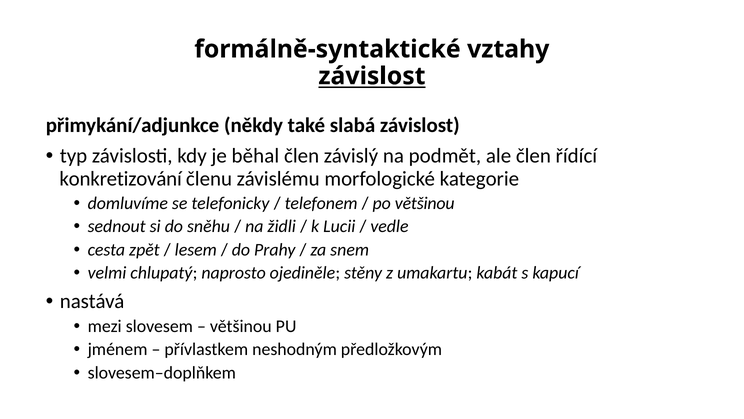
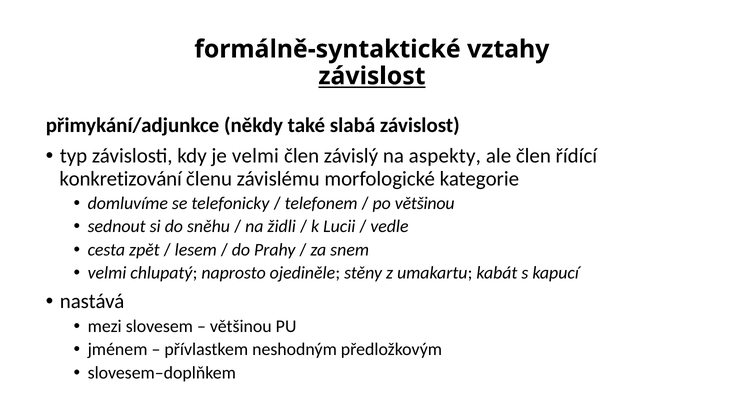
je běhal: běhal -> velmi
podmět: podmět -> aspekty
